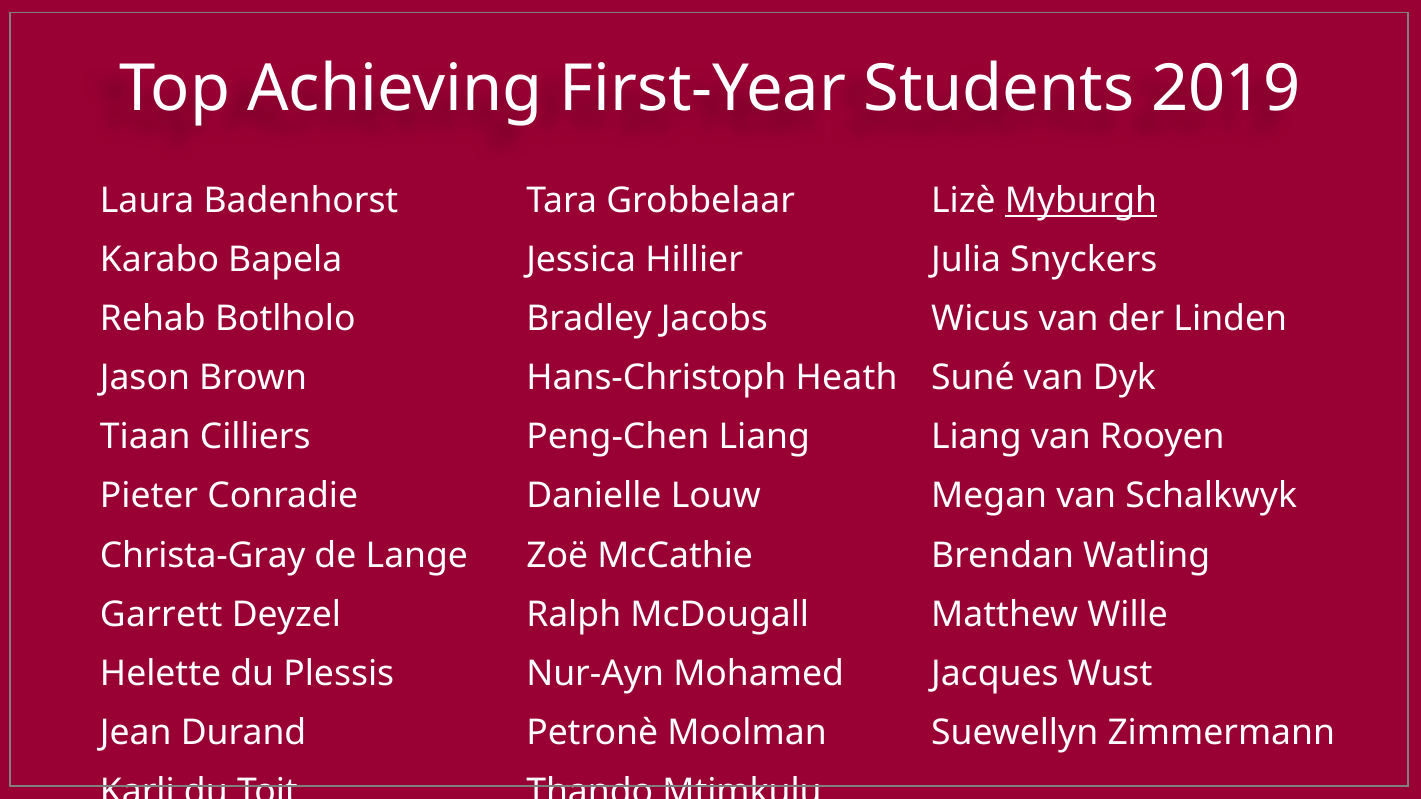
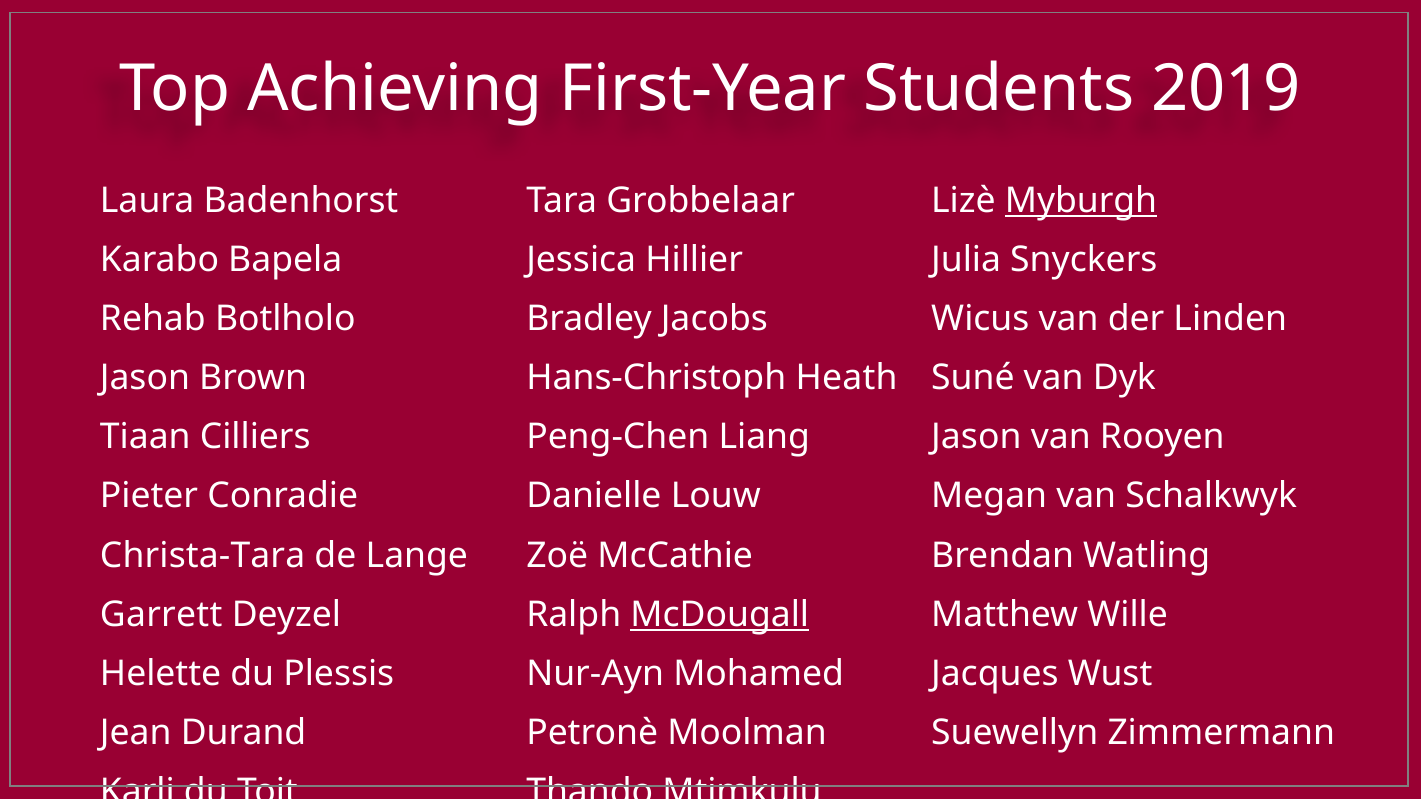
Liang Liang: Liang -> Jason
Christa-Gray: Christa-Gray -> Christa-Tara
McDougall underline: none -> present
